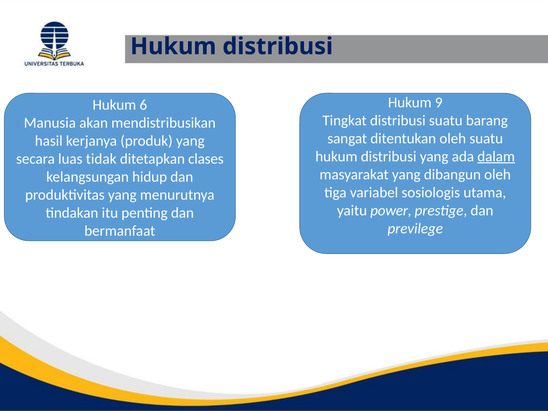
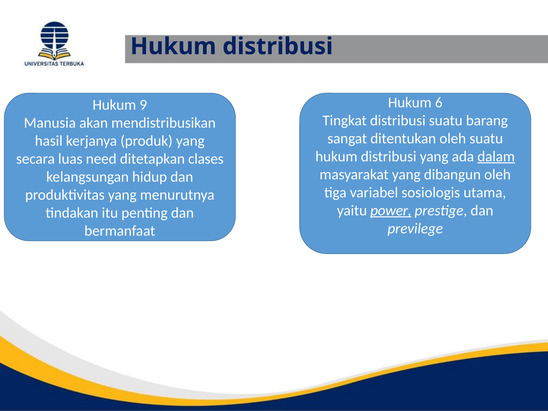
9: 9 -> 6
6: 6 -> 9
tidak: tidak -> need
power underline: none -> present
